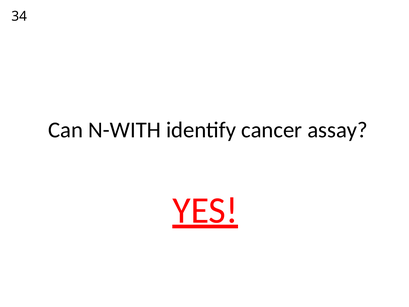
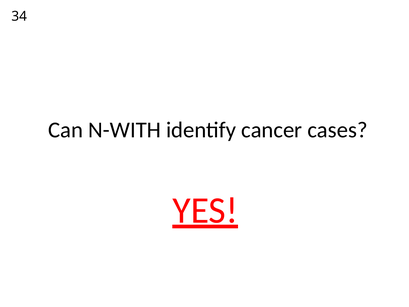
assay: assay -> cases
